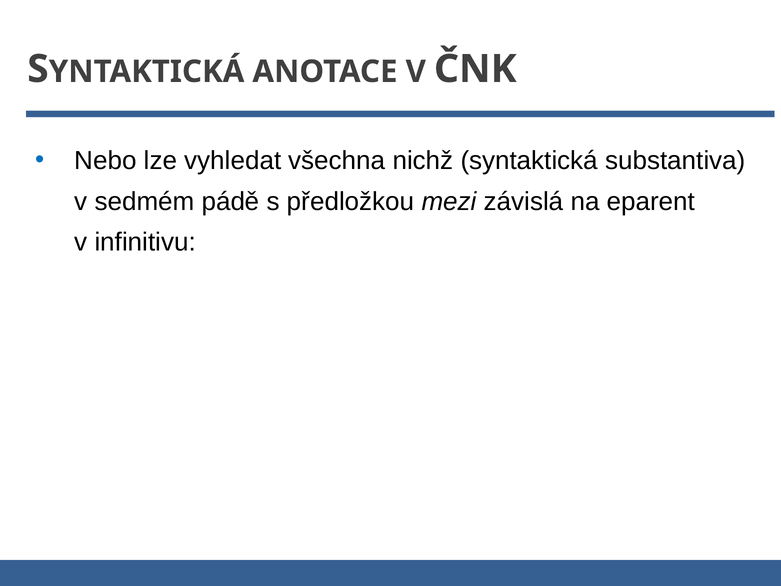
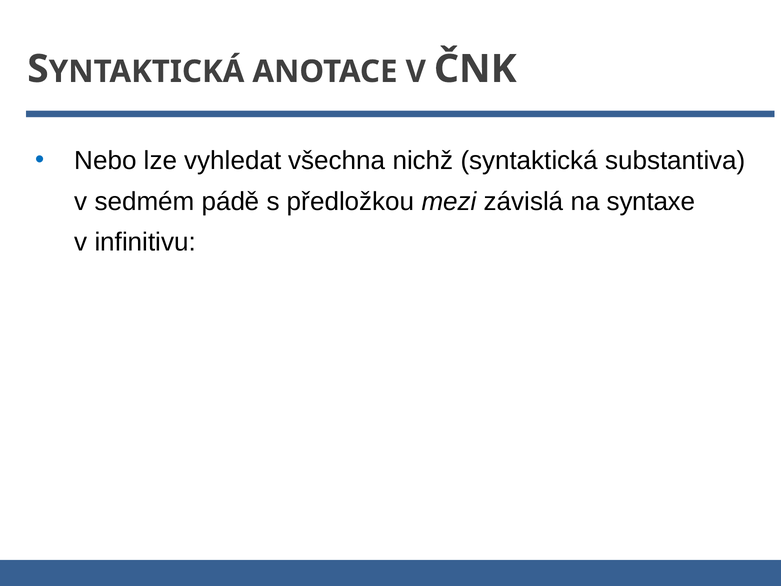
eparent: eparent -> syntaxe
